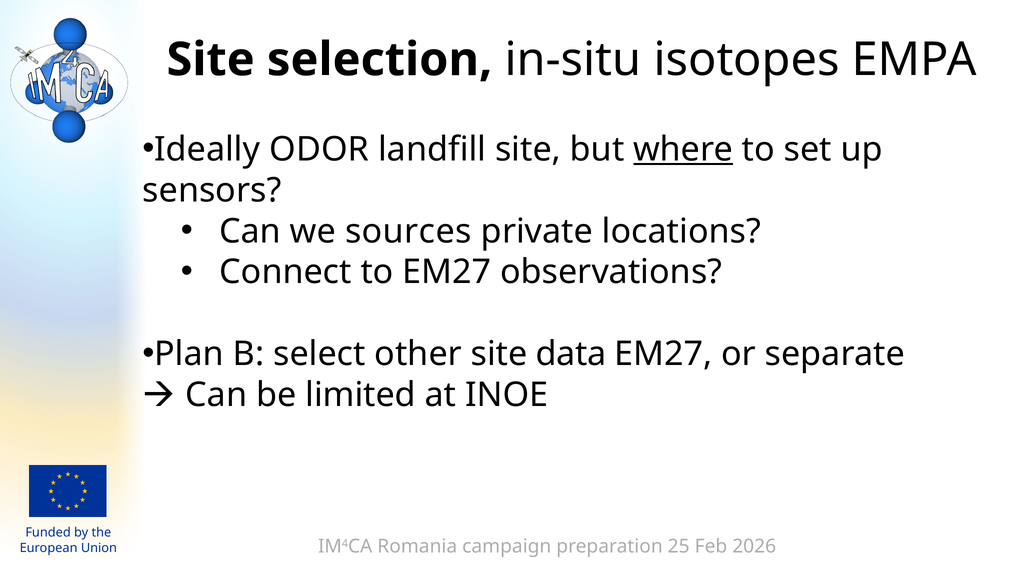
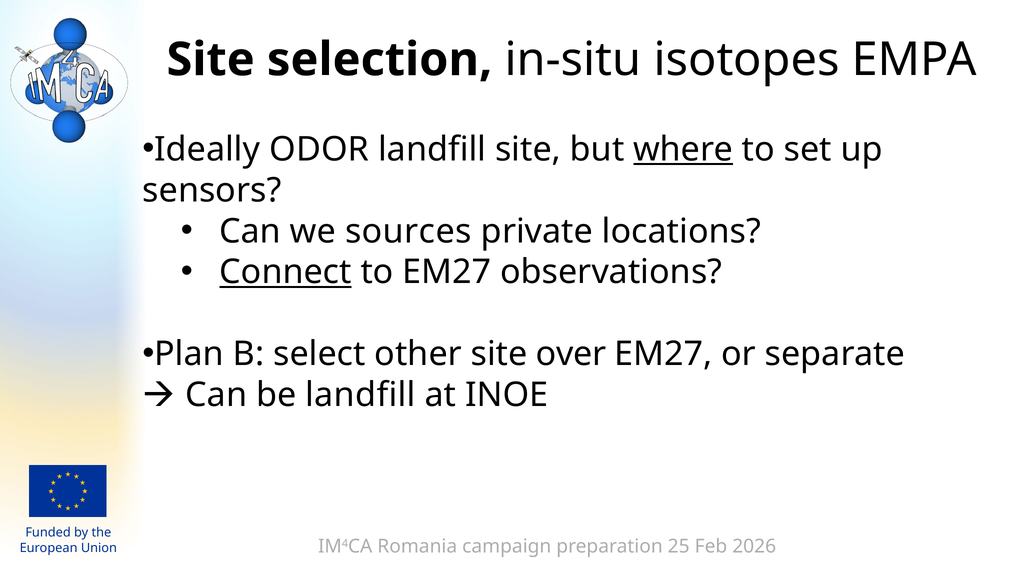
Connect underline: none -> present
data: data -> over
be limited: limited -> landfill
